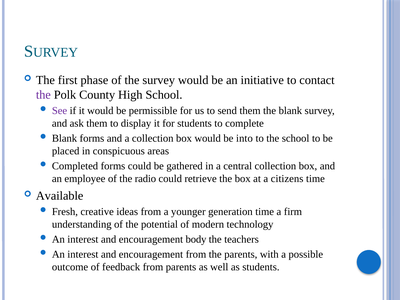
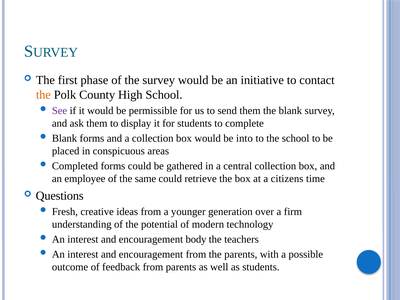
the at (43, 95) colour: purple -> orange
radio: radio -> same
Available: Available -> Questions
generation time: time -> over
